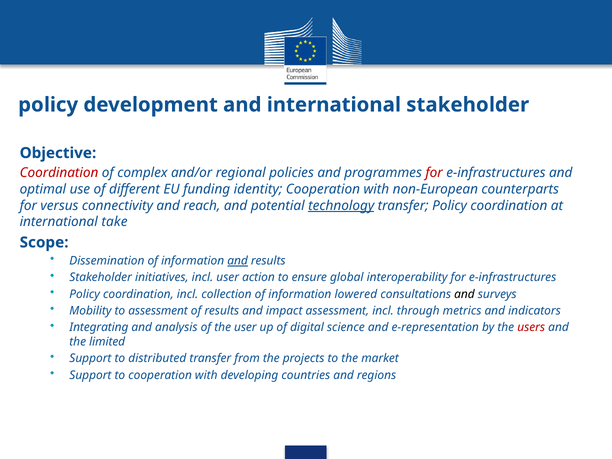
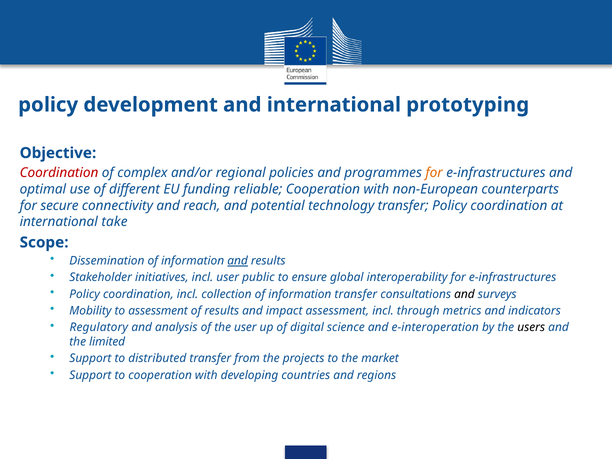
international stakeholder: stakeholder -> prototyping
for at (434, 173) colour: red -> orange
identity: identity -> reliable
versus: versus -> secure
technology underline: present -> none
action: action -> public
information lowered: lowered -> transfer
Integrating: Integrating -> Regulatory
e-representation: e-representation -> e-interoperation
users colour: red -> black
